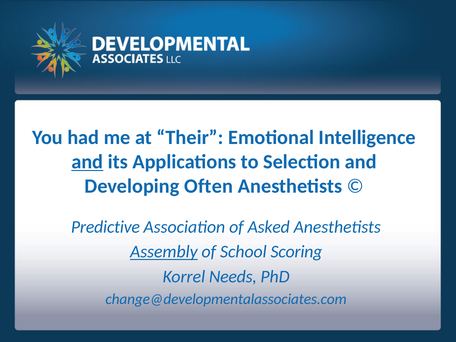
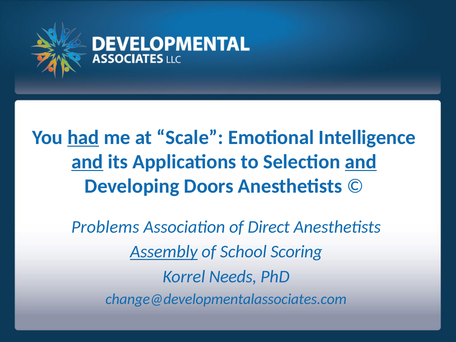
had underline: none -> present
Their: Their -> Scale
and at (361, 162) underline: none -> present
Often: Often -> Doors
Predictive: Predictive -> Problems
Asked: Asked -> Direct
